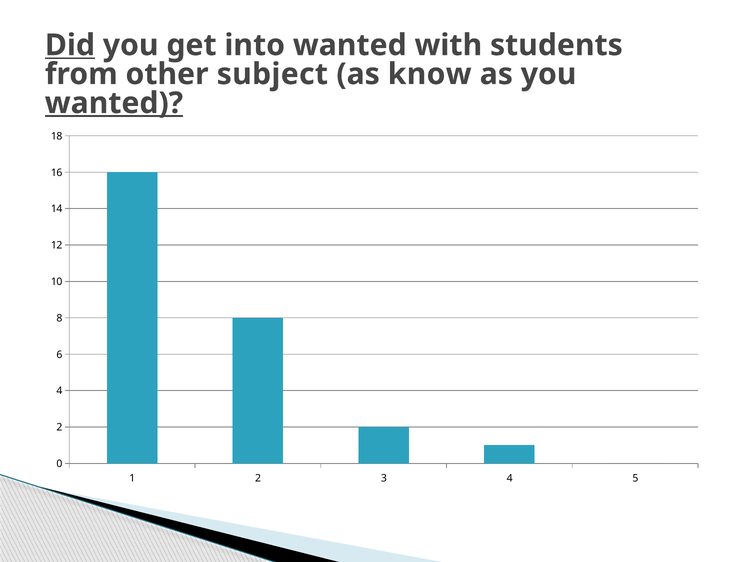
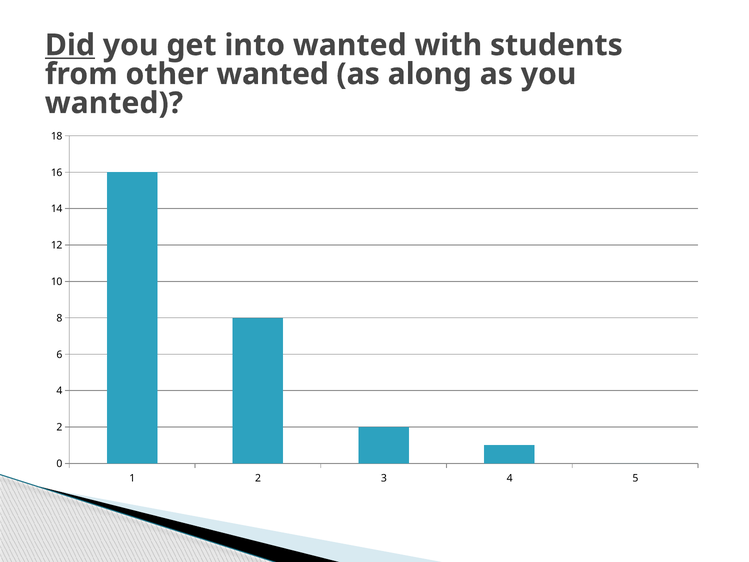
other subject: subject -> wanted
know: know -> along
wanted at (114, 103) underline: present -> none
